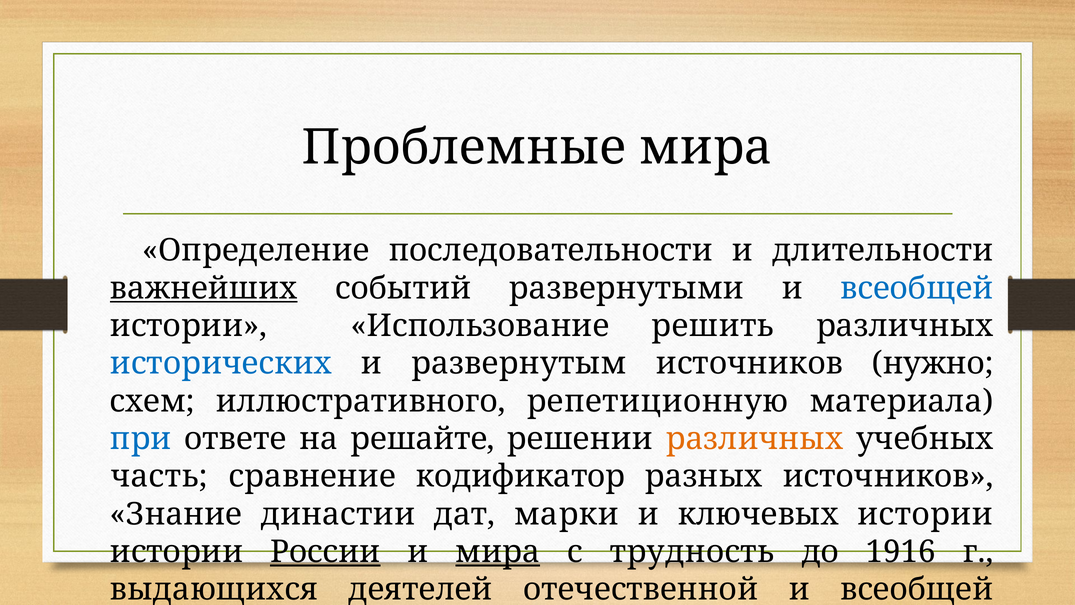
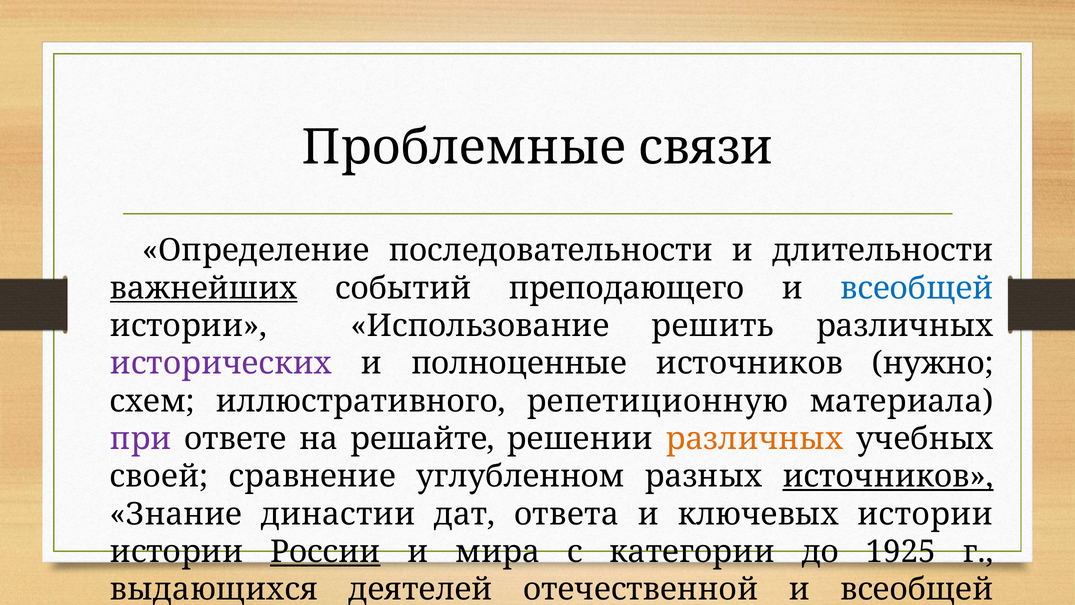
Проблемные мира: мира -> связи
развернутыми: развернутыми -> преподающего
исторических colour: blue -> purple
развернутым: развернутым -> полноценные
при colour: blue -> purple
часть: часть -> своей
кодификатор: кодификатор -> углубленном
источников at (888, 476) underline: none -> present
марки: марки -> ответа
мира at (498, 552) underline: present -> none
трудность: трудность -> категории
1916: 1916 -> 1925
